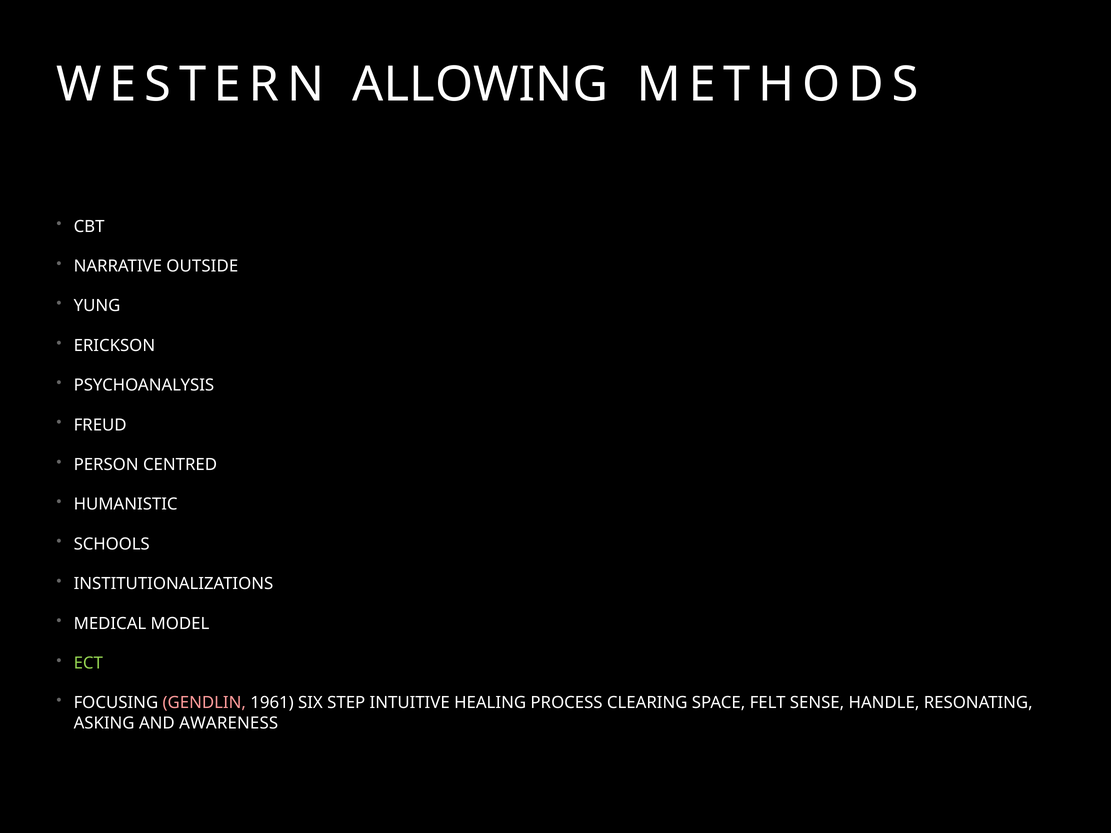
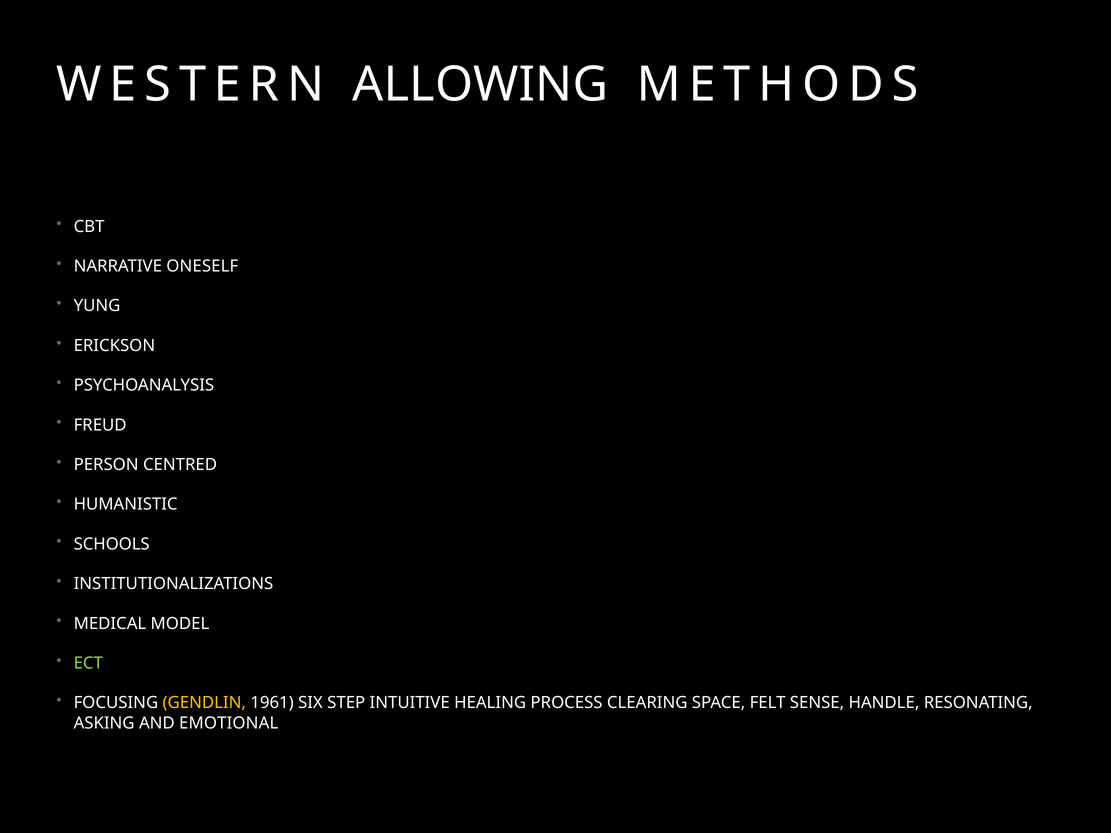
OUTSIDE: OUTSIDE -> ONESELF
GENDLIN colour: pink -> yellow
AWARENESS: AWARENESS -> EMOTIONAL
